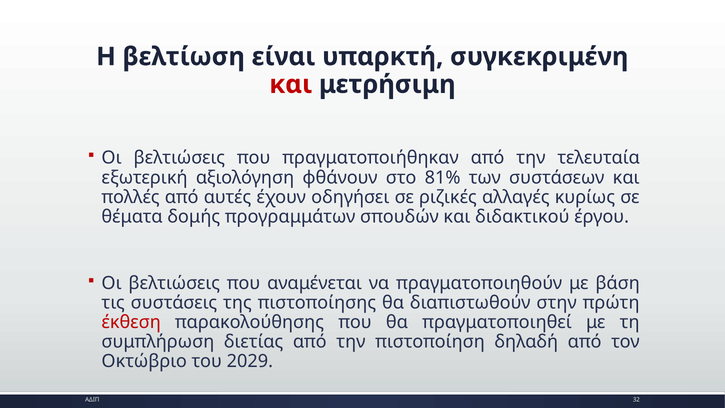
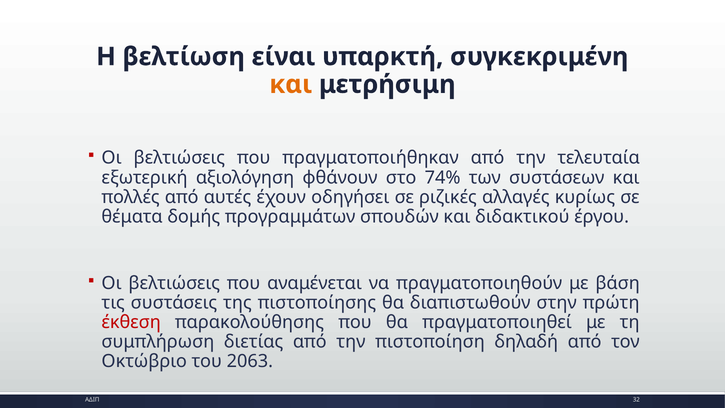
και at (291, 84) colour: red -> orange
81%: 81% -> 74%
2029: 2029 -> 2063
